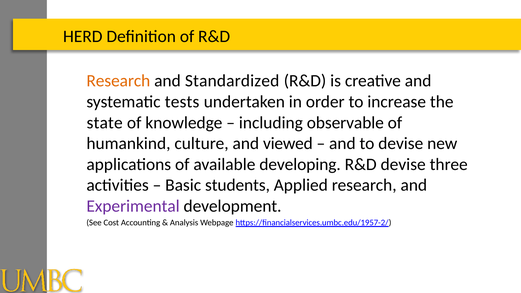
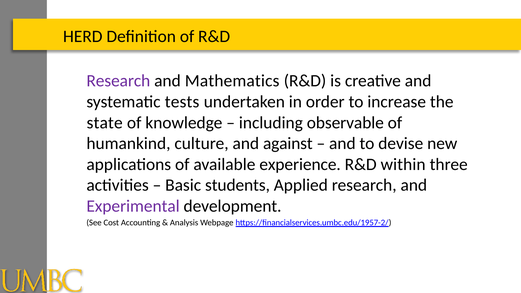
Research at (118, 81) colour: orange -> purple
Standardized: Standardized -> Mathematics
viewed: viewed -> against
developing: developing -> experience
R&D devise: devise -> within
